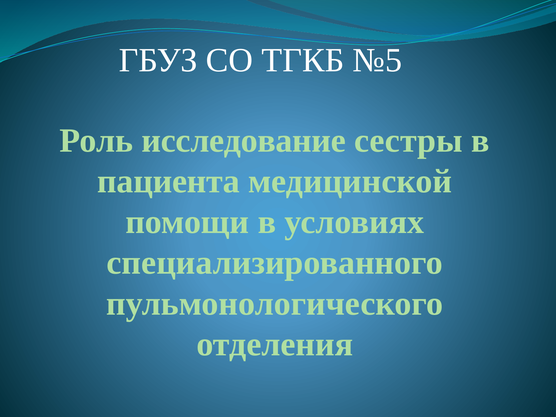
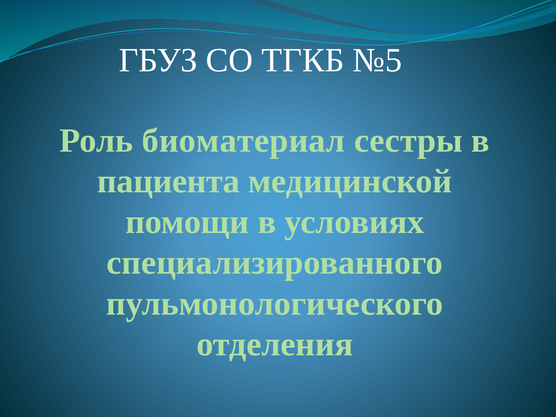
исследование: исследование -> биоматериал
